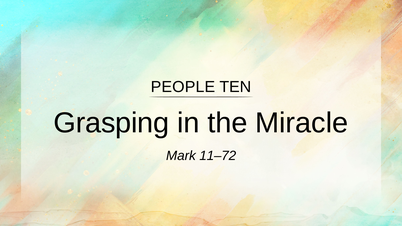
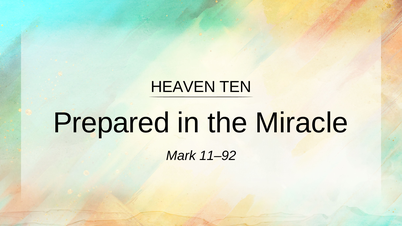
PEOPLE: PEOPLE -> HEAVEN
Grasping: Grasping -> Prepared
11–72: 11–72 -> 11–92
